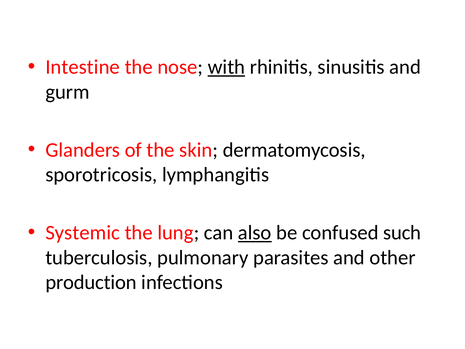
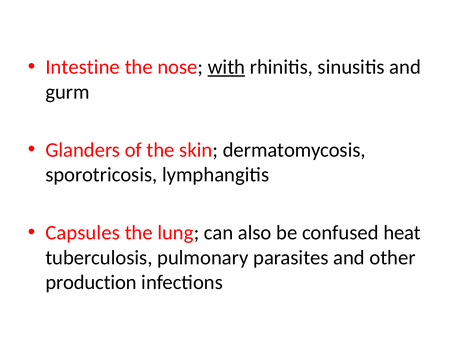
Systemic: Systemic -> Capsules
also underline: present -> none
such: such -> heat
